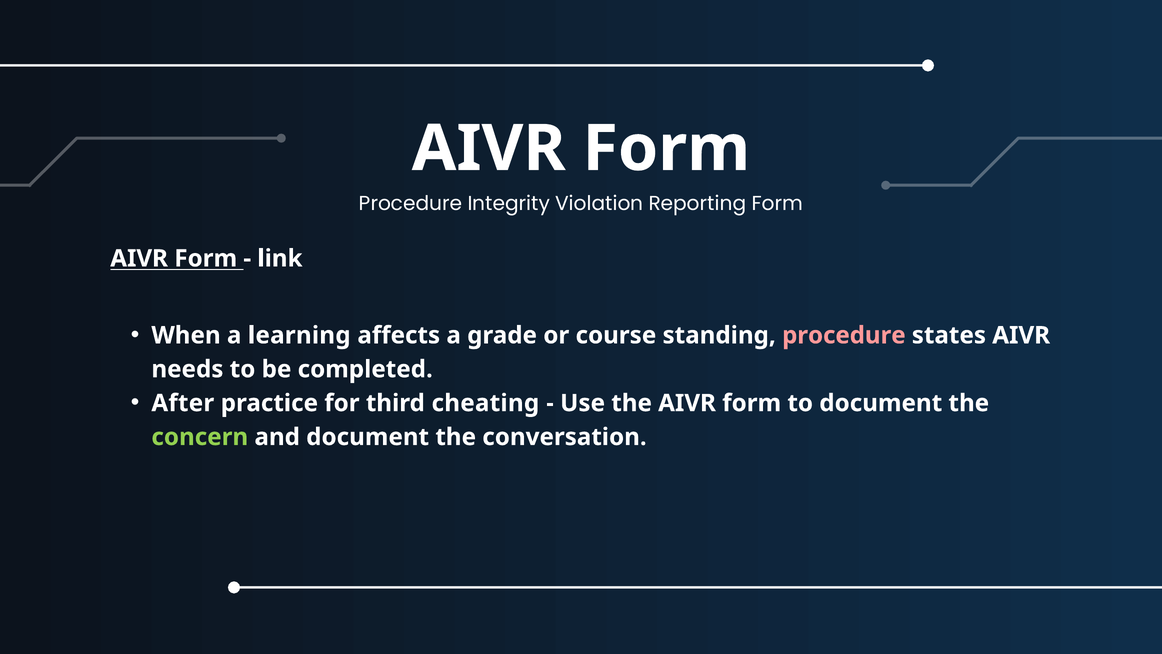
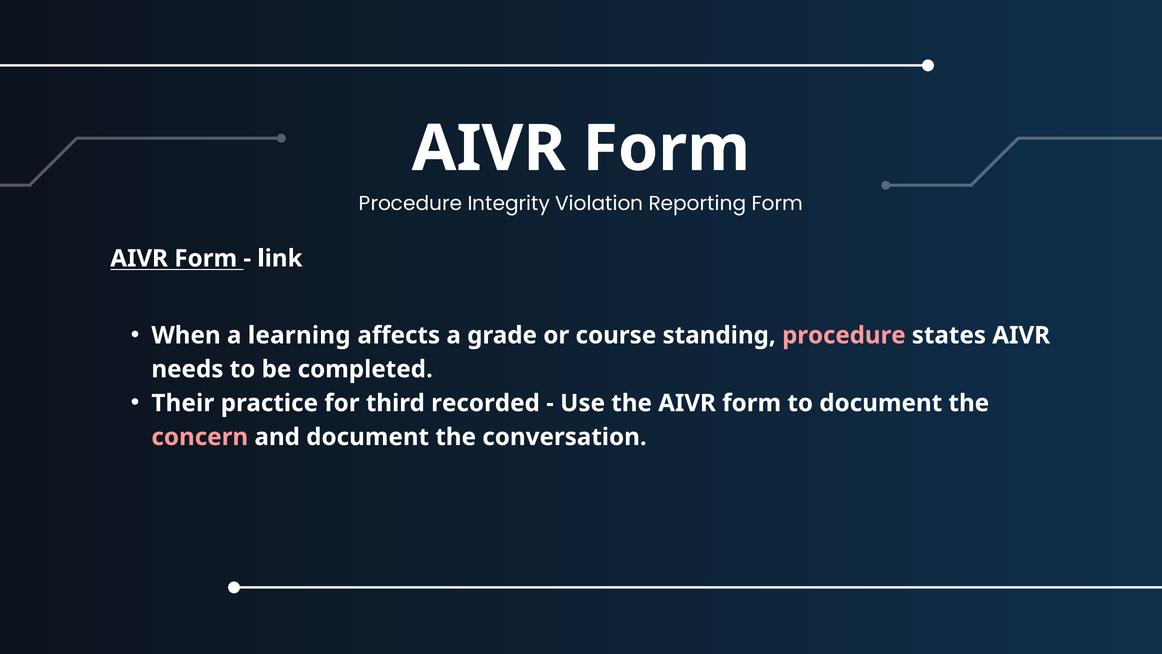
After: After -> Their
cheating: cheating -> recorded
concern colour: light green -> pink
